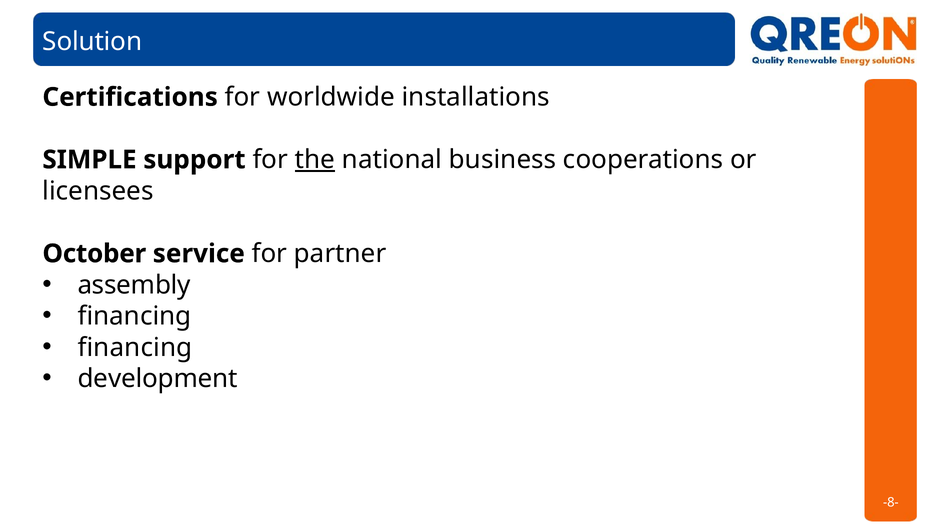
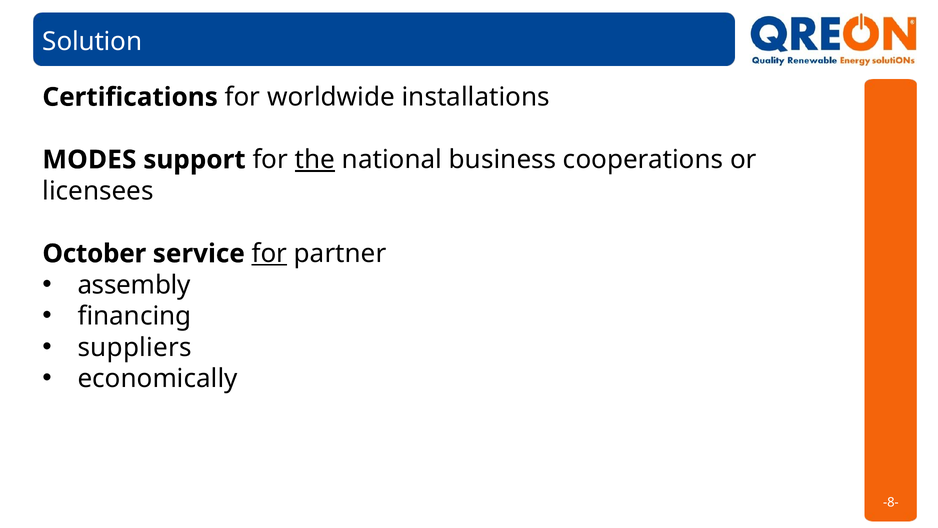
SIMPLE: SIMPLE -> MODES
for at (269, 253) underline: none -> present
financing at (135, 347): financing -> suppliers
development: development -> economically
